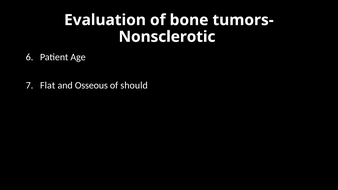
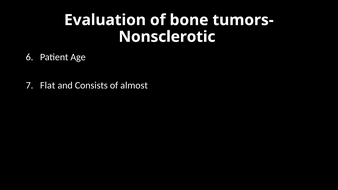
Osseous: Osseous -> Consists
should: should -> almost
